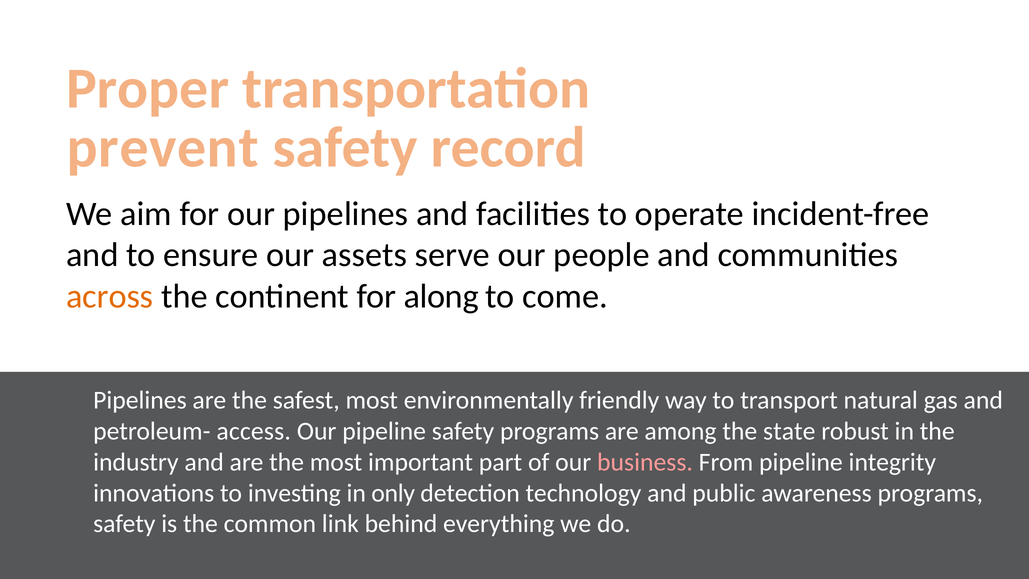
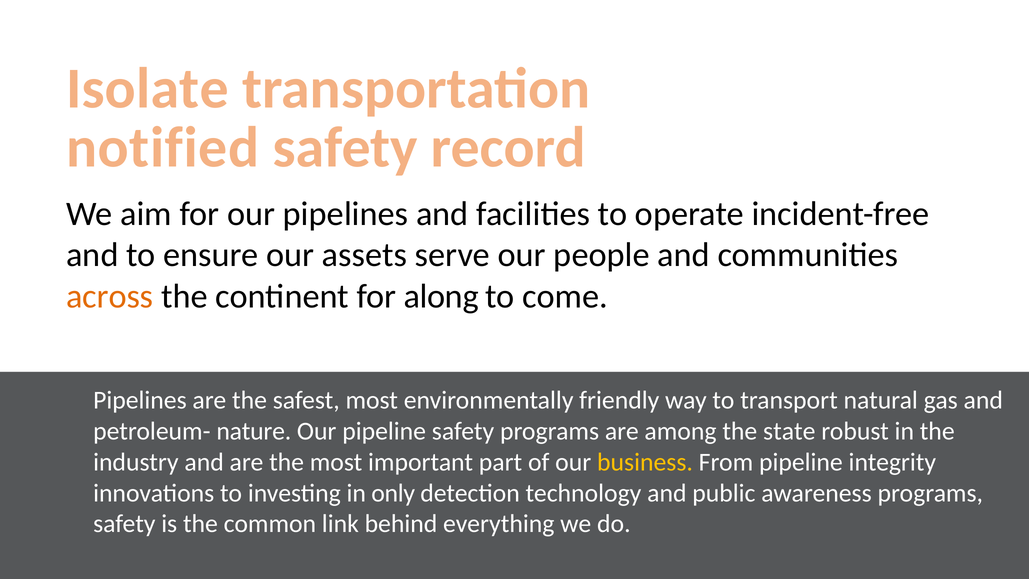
Proper: Proper -> Isolate
prevent: prevent -> notified
access: access -> nature
business colour: pink -> yellow
